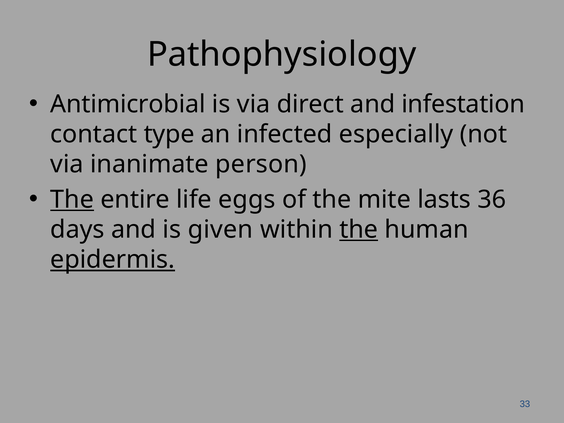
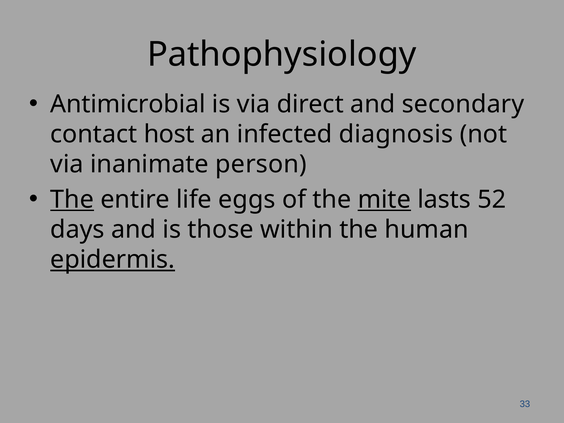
infestation: infestation -> secondary
type: type -> host
especially: especially -> diagnosis
mite underline: none -> present
36: 36 -> 52
given: given -> those
the at (359, 230) underline: present -> none
